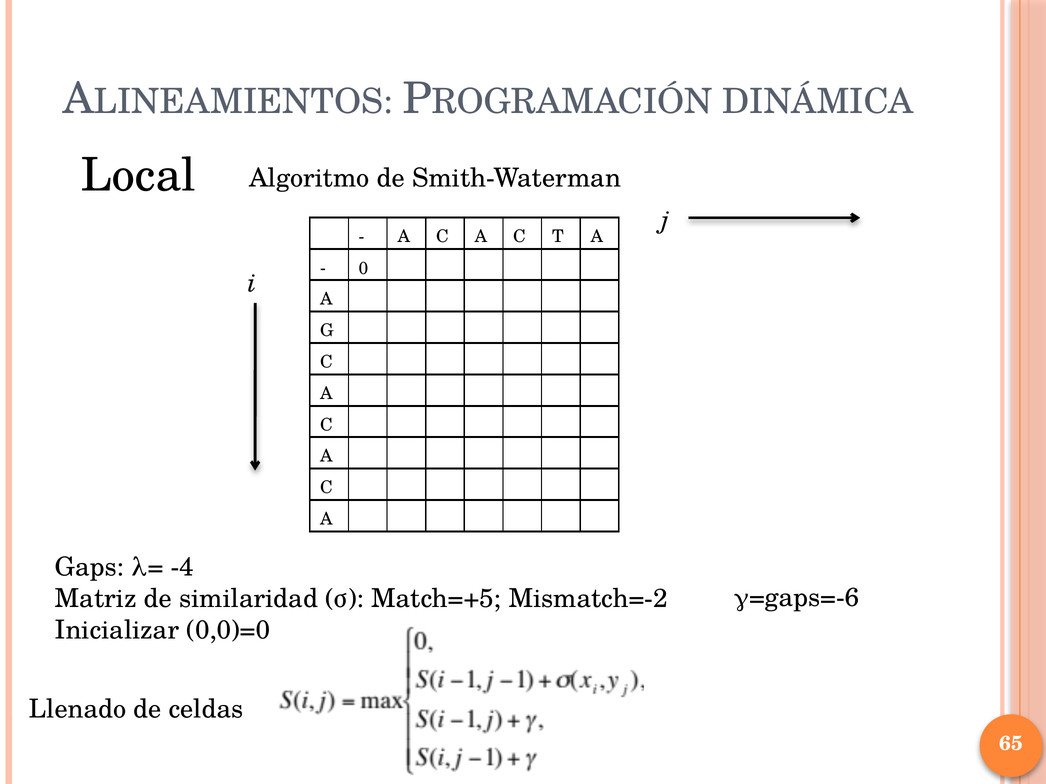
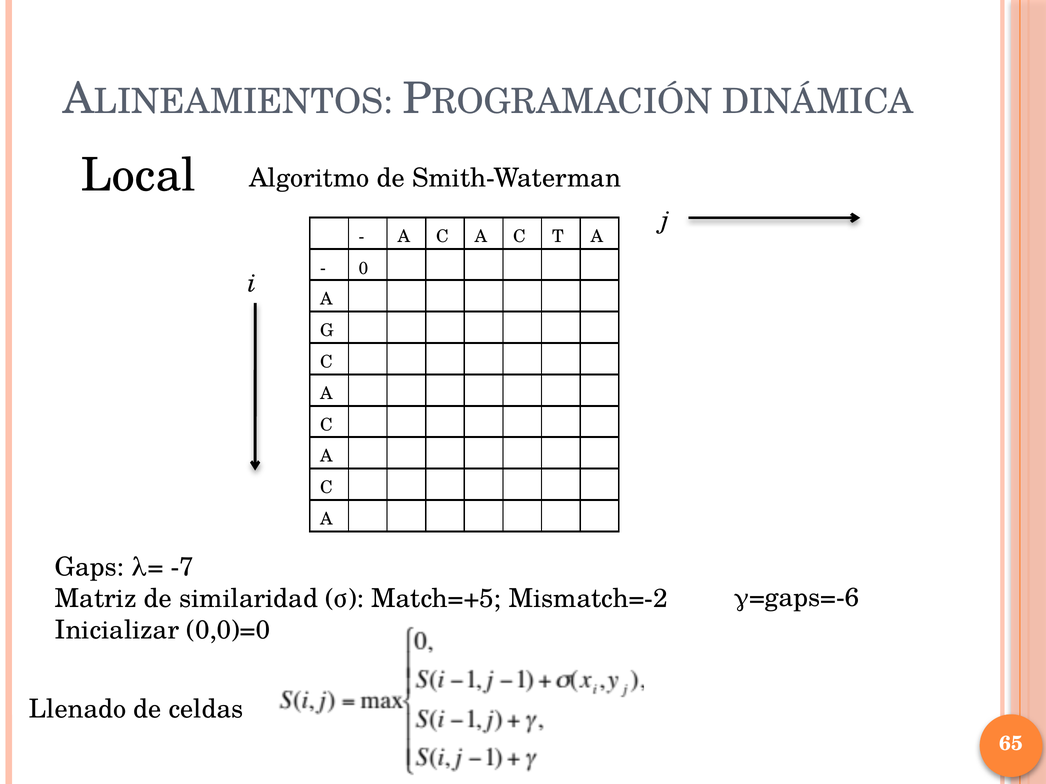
-4: -4 -> -7
